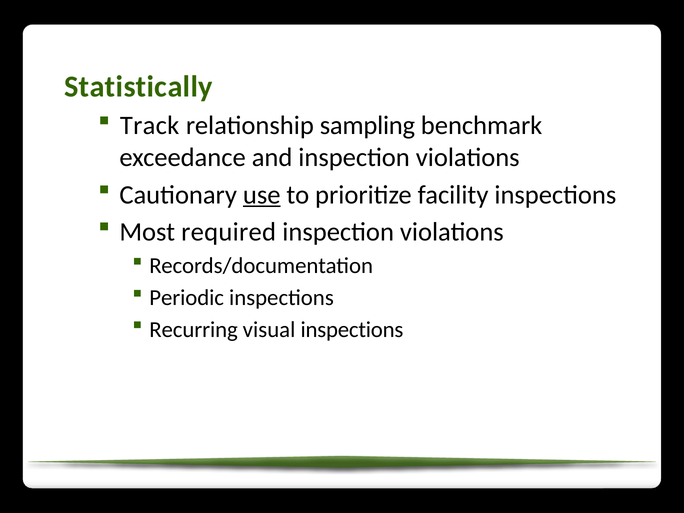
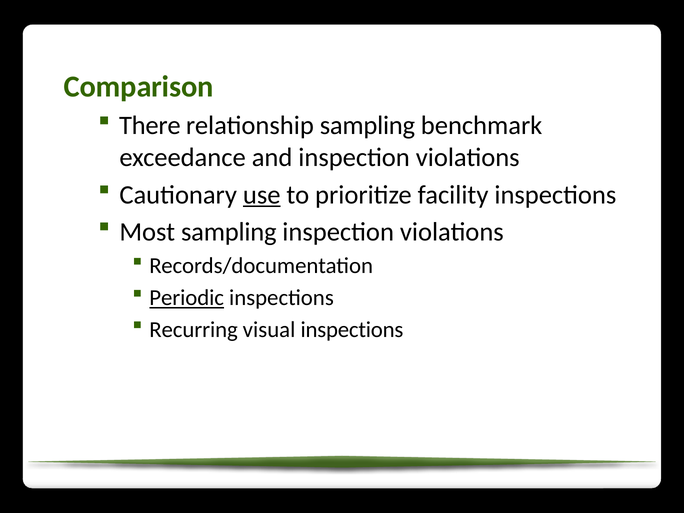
Statistically: Statistically -> Comparison
Track: Track -> There
Most required: required -> sampling
Periodic underline: none -> present
